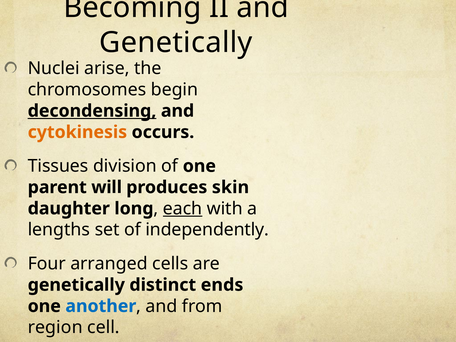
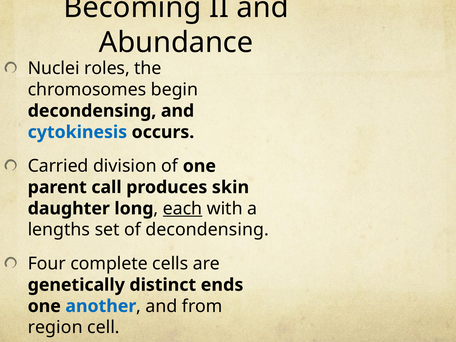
Genetically at (176, 43): Genetically -> Abundance
arise: arise -> roles
decondensing at (92, 111) underline: present -> none
cytokinesis colour: orange -> blue
Tissues: Tissues -> Carried
will: will -> call
of independently: independently -> decondensing
arranged: arranged -> complete
